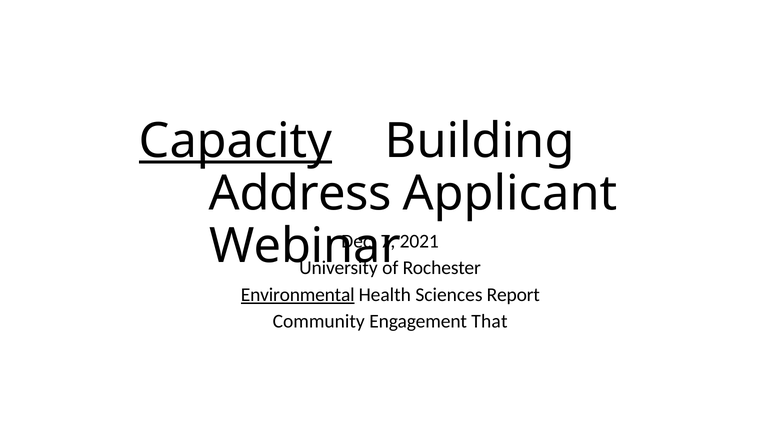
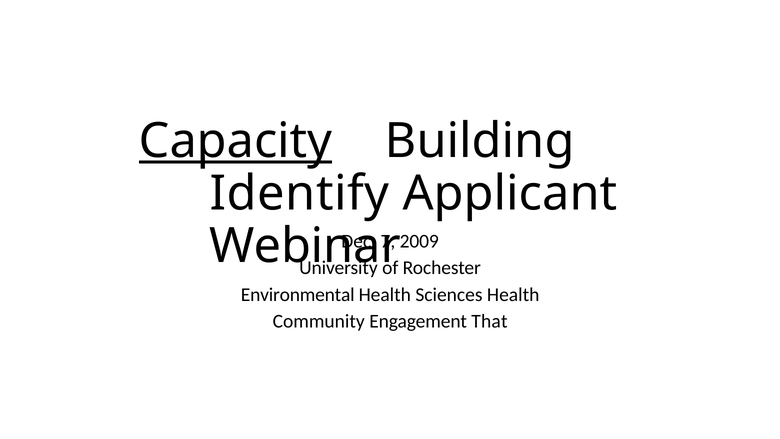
Address: Address -> Identify
2021: 2021 -> 2009
Environmental underline: present -> none
Sciences Report: Report -> Health
